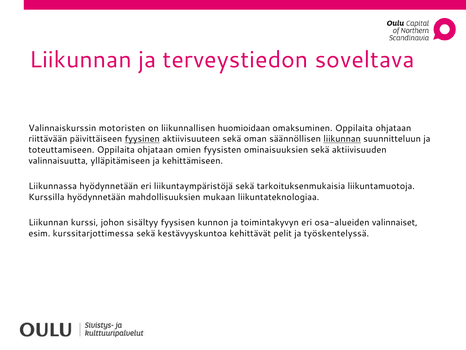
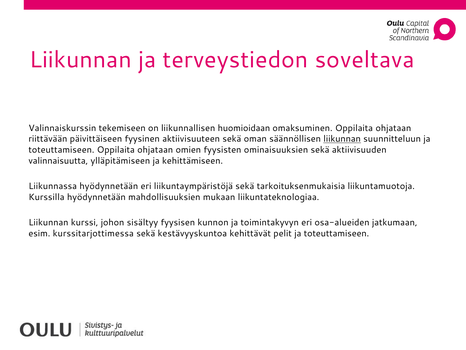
motoristen: motoristen -> tekemiseen
fyysinen underline: present -> none
valinnaiset: valinnaiset -> jatkumaan
pelit ja työskentelyssä: työskentelyssä -> toteuttamiseen
